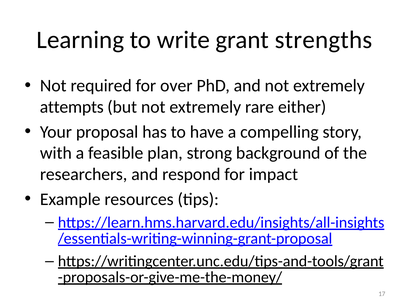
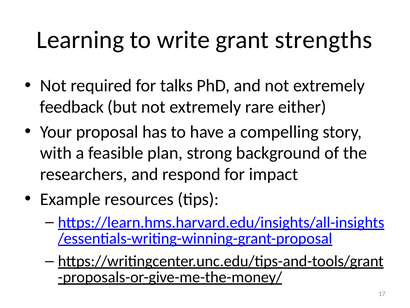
over: over -> talks
attempts: attempts -> feedback
